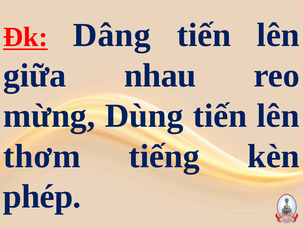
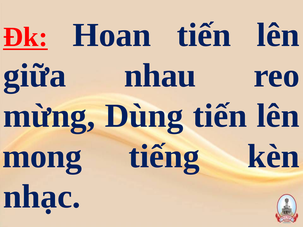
Dâng: Dâng -> Hoan
thơm: thơm -> mong
phép: phép -> nhạc
